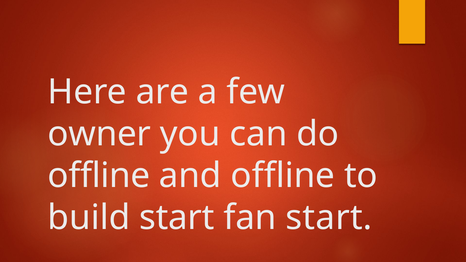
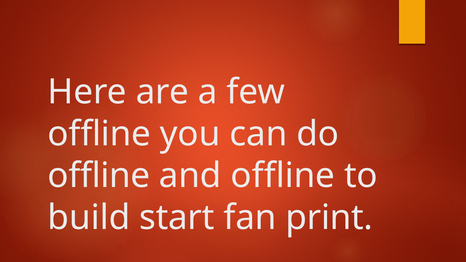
owner at (99, 134): owner -> offline
fan start: start -> print
